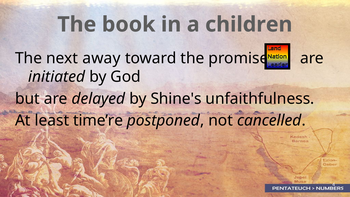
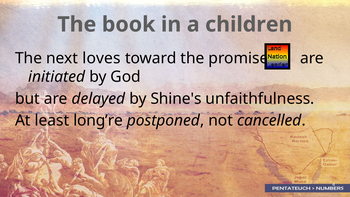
away: away -> loves
time’re: time’re -> long’re
